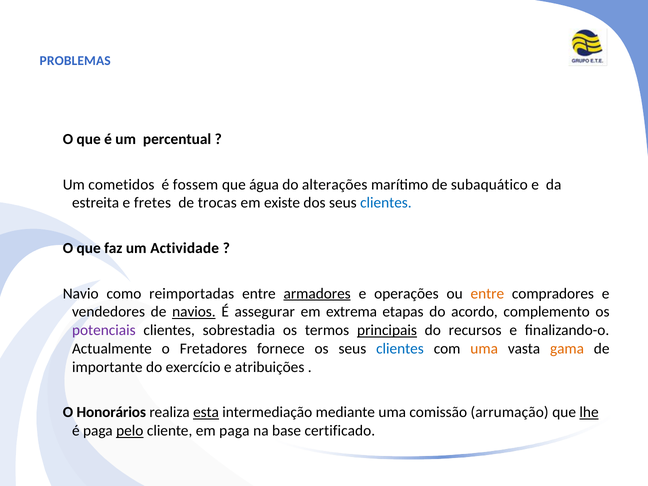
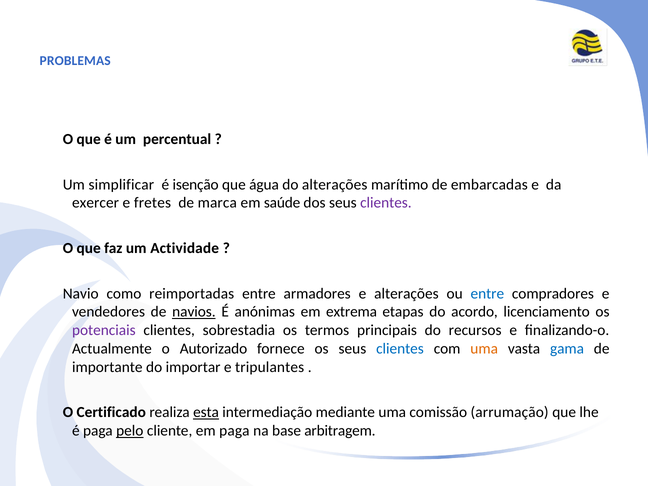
cometidos: cometidos -> simplificar
fossem: fossem -> isenção
subaquático: subaquático -> embarcadas
estreita: estreita -> exercer
trocas: trocas -> marca
existe: existe -> saúde
clientes at (386, 203) colour: blue -> purple
armadores underline: present -> none
e operações: operações -> alterações
entre at (487, 294) colour: orange -> blue
assegurar: assegurar -> anónimas
complemento: complemento -> licenciamento
principais underline: present -> none
Fretadores: Fretadores -> Autorizado
gama colour: orange -> blue
exercício: exercício -> importar
atribuições: atribuições -> tripulantes
Honorários: Honorários -> Certificado
lhe underline: present -> none
certificado: certificado -> arbitragem
